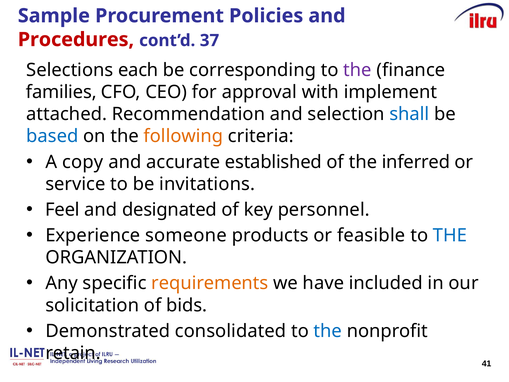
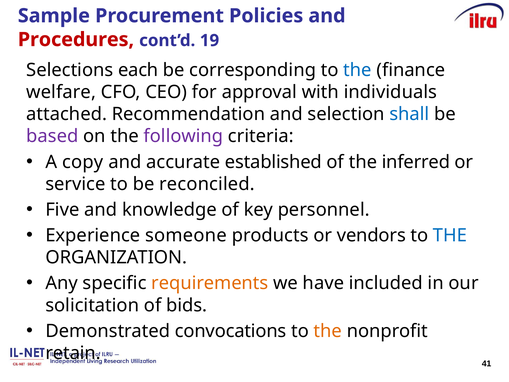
37: 37 -> 19
the at (357, 70) colour: purple -> blue
families: families -> welfare
implement: implement -> individuals
based colour: blue -> purple
following colour: orange -> purple
invitations: invitations -> reconciled
Feel: Feel -> Five
designated: designated -> knowledge
feasible: feasible -> vendors
consolidated: consolidated -> convocations
the at (328, 331) colour: blue -> orange
